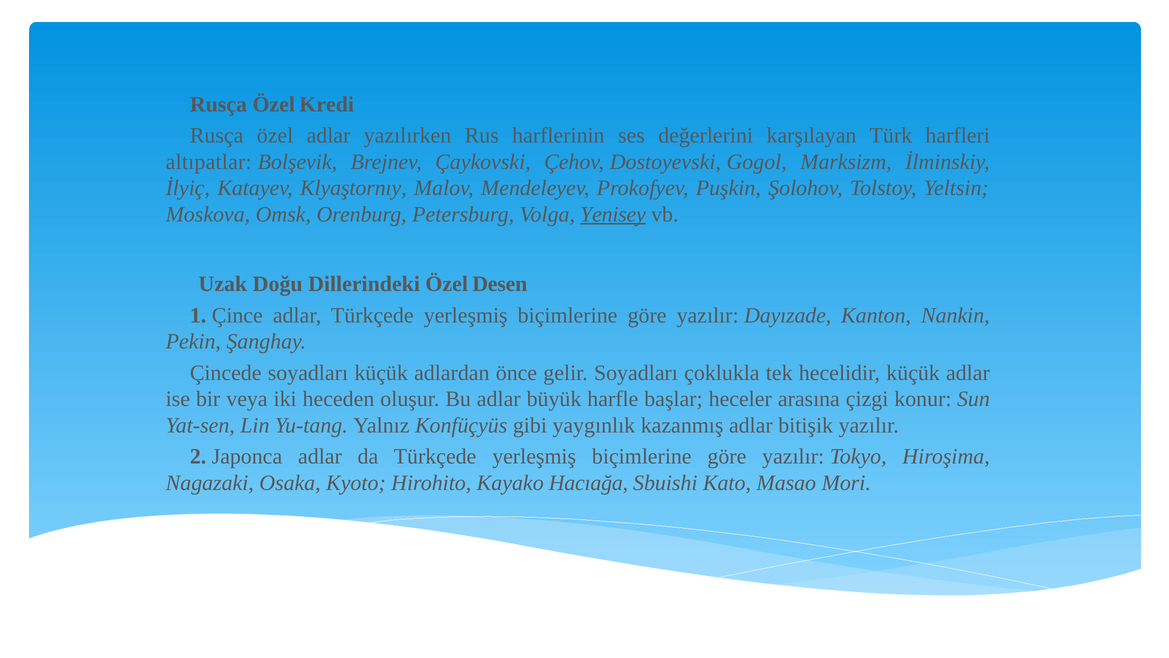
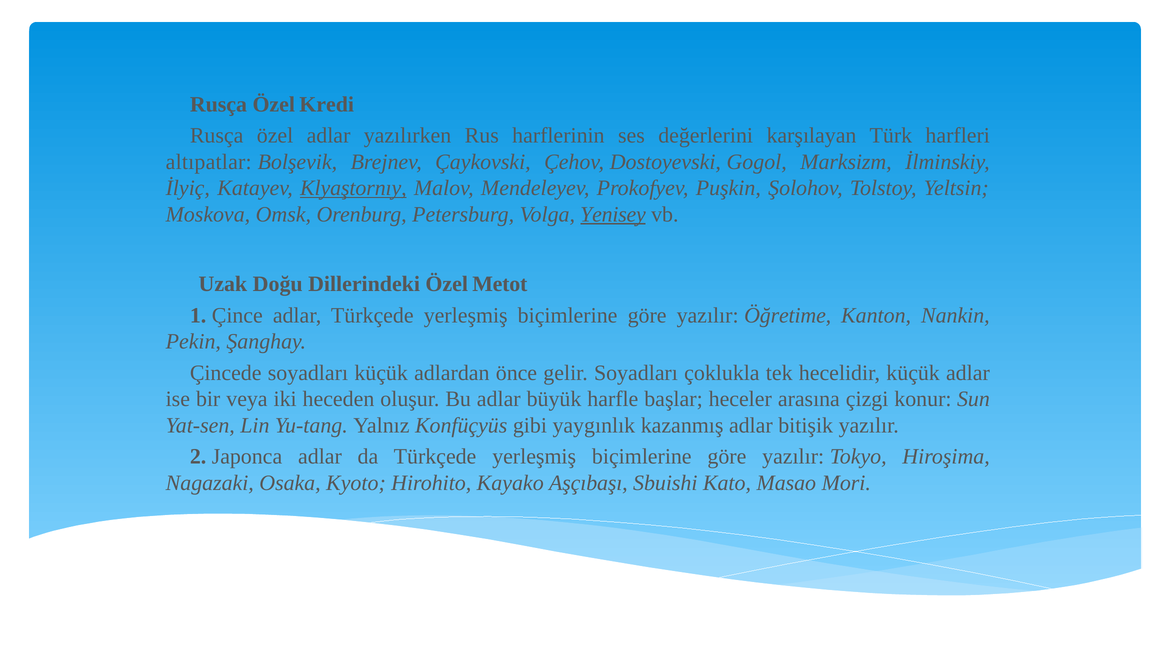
Klyaştornıy underline: none -> present
Desen: Desen -> Metot
Dayızade: Dayızade -> Öğretime
Hacıağa: Hacıağa -> Aşçıbaşı
